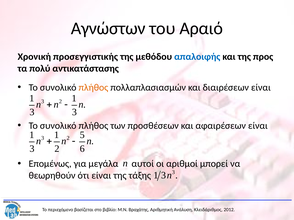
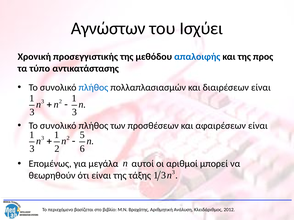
Αραιό: Αραιό -> Ισχύει
πολύ: πολύ -> τύπο
πλήθος at (93, 88) colour: orange -> blue
